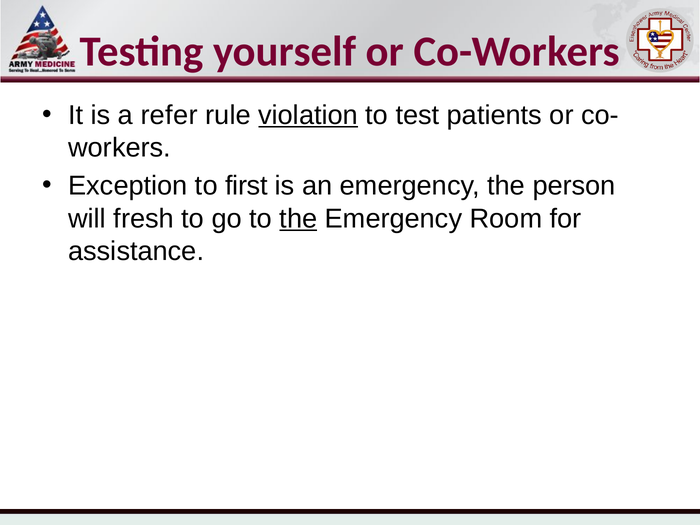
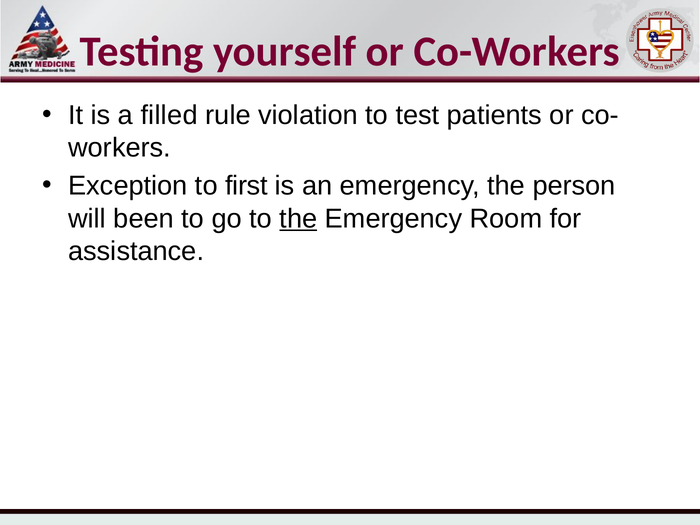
refer: refer -> filled
violation underline: present -> none
fresh: fresh -> been
